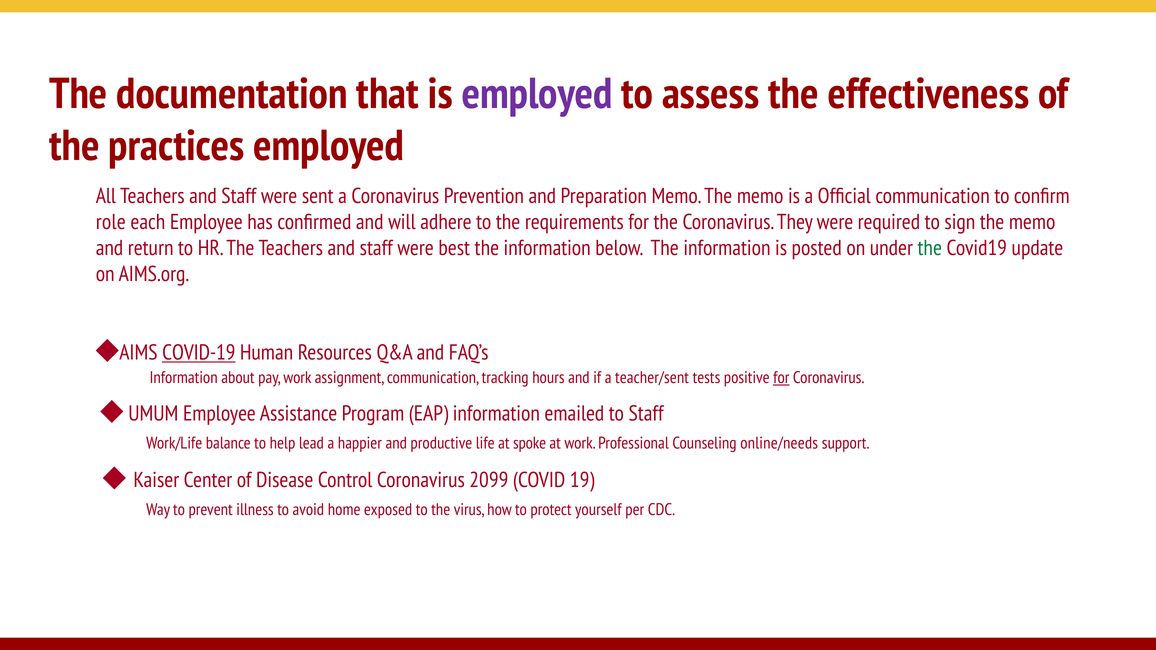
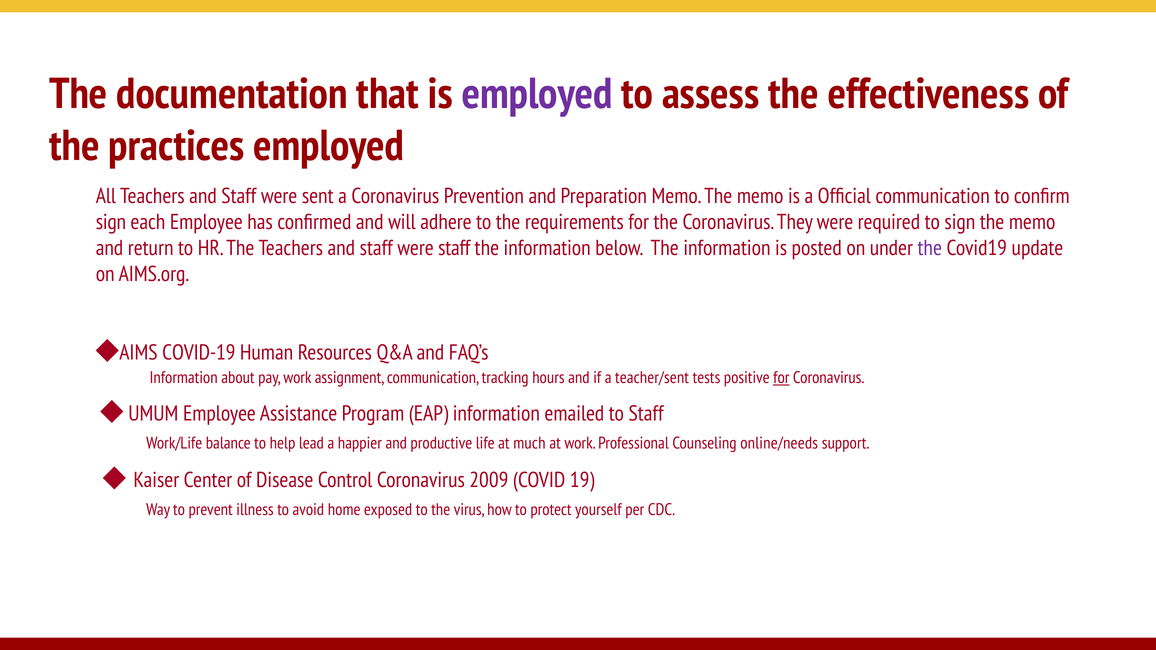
role at (111, 222): role -> sign
were best: best -> staff
the at (930, 248) colour: green -> purple
COVID-19 underline: present -> none
spoke: spoke -> much
2099: 2099 -> 2009
